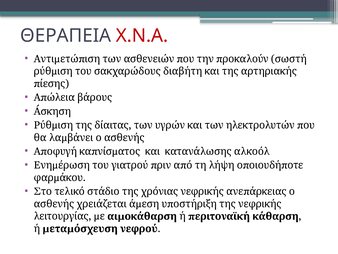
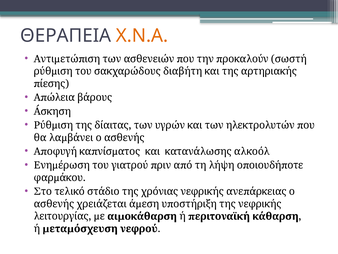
Χ.Ν.Α colour: red -> orange
